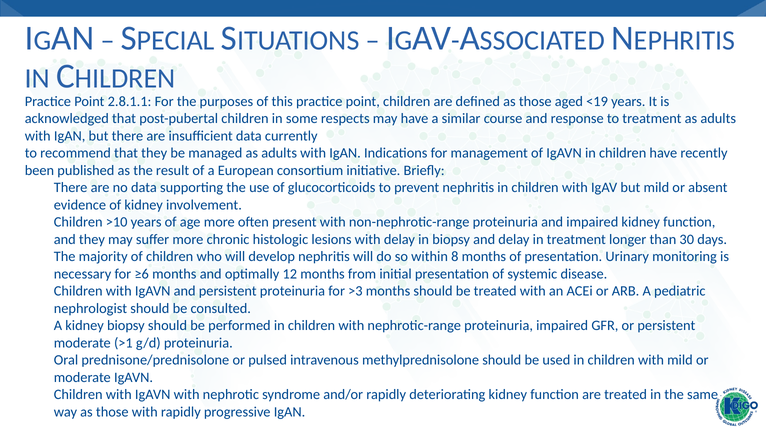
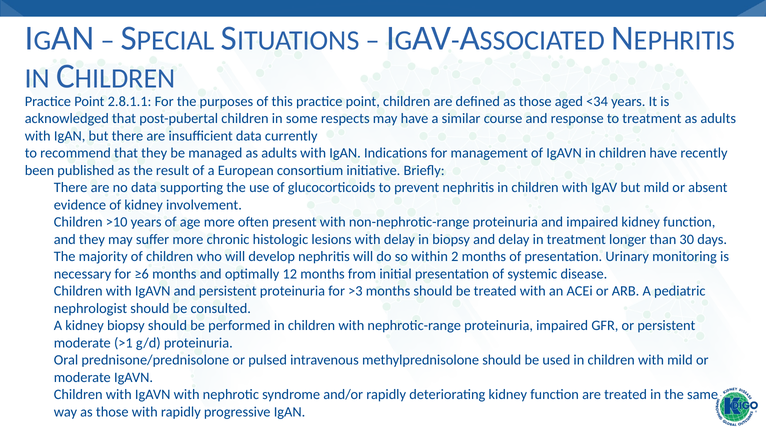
<19: <19 -> <34
8: 8 -> 2
